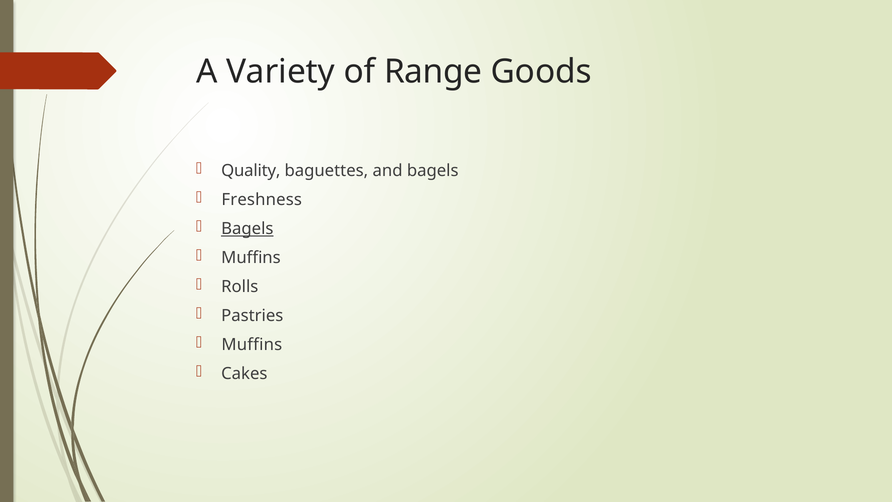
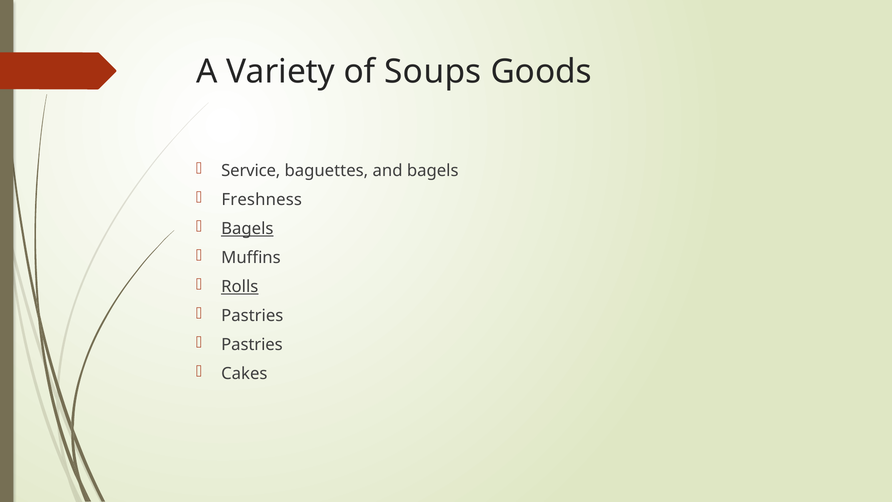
Range: Range -> Soups
Quality: Quality -> Service
Rolls underline: none -> present
Muffins at (252, 345): Muffins -> Pastries
